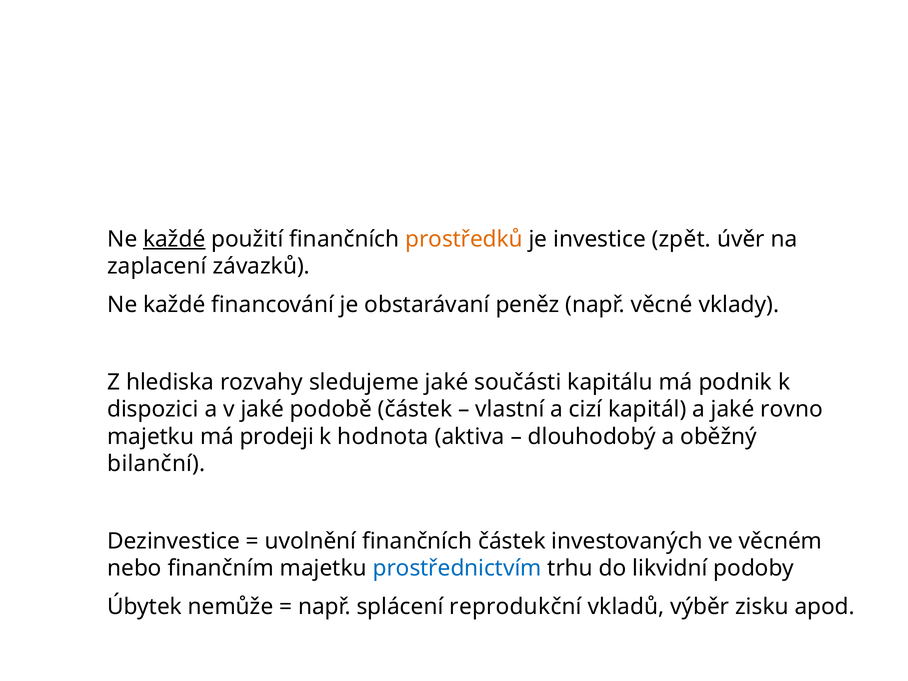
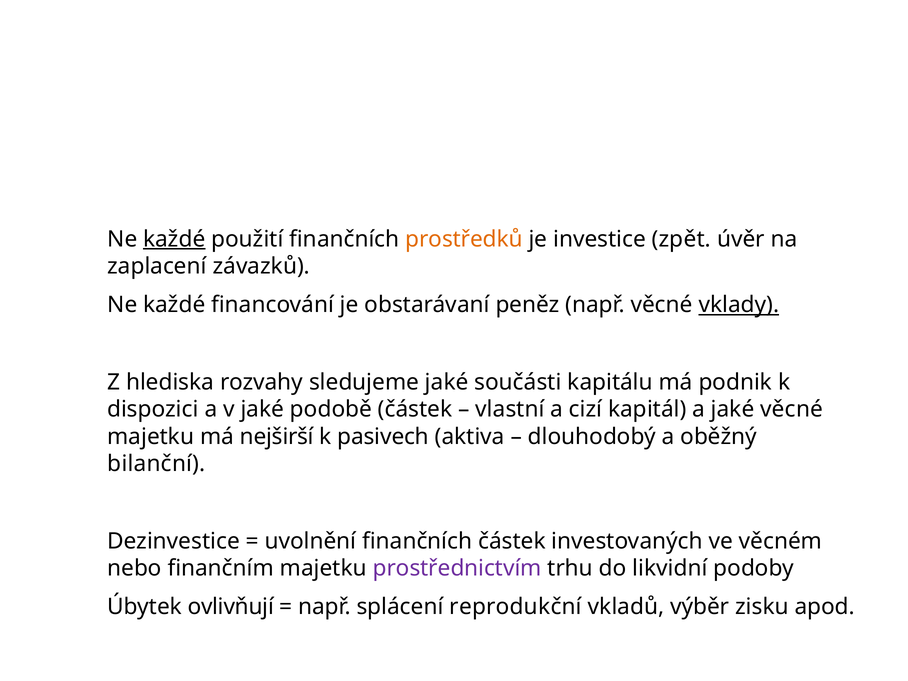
vklady underline: none -> present
jaké rovno: rovno -> věcné
prodeji: prodeji -> nejširší
hodnota: hodnota -> pasivech
prostřednictvím colour: blue -> purple
nemůže: nemůže -> ovlivňují
